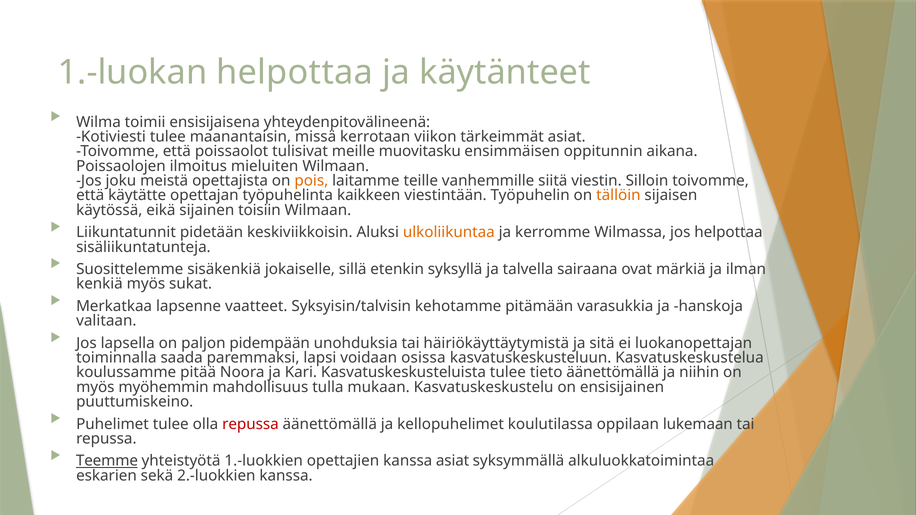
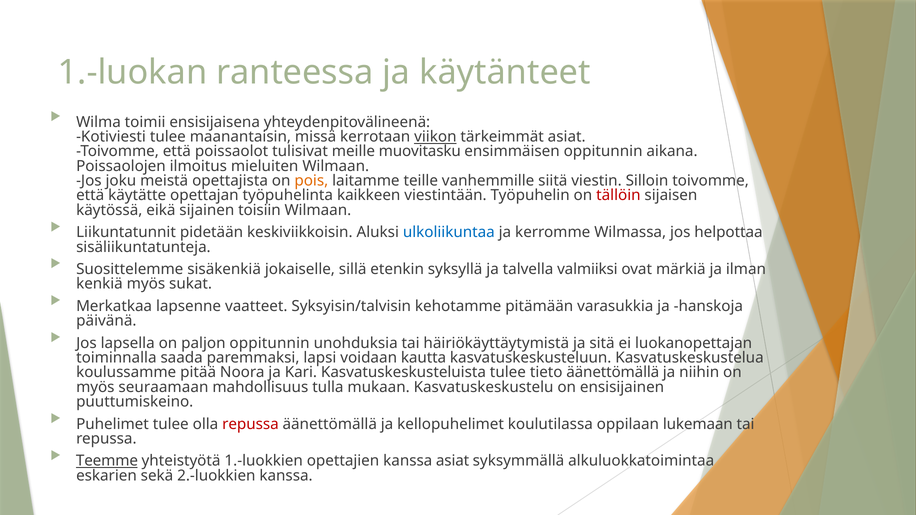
1.-luokan helpottaa: helpottaa -> ranteessa
viikon underline: none -> present
tällöin colour: orange -> red
ulkoliikuntaa colour: orange -> blue
sairaana: sairaana -> valmiiksi
valitaan: valitaan -> päivänä
paljon pidempään: pidempään -> oppitunnin
osissa: osissa -> kautta
myöhemmin: myöhemmin -> seuraamaan
